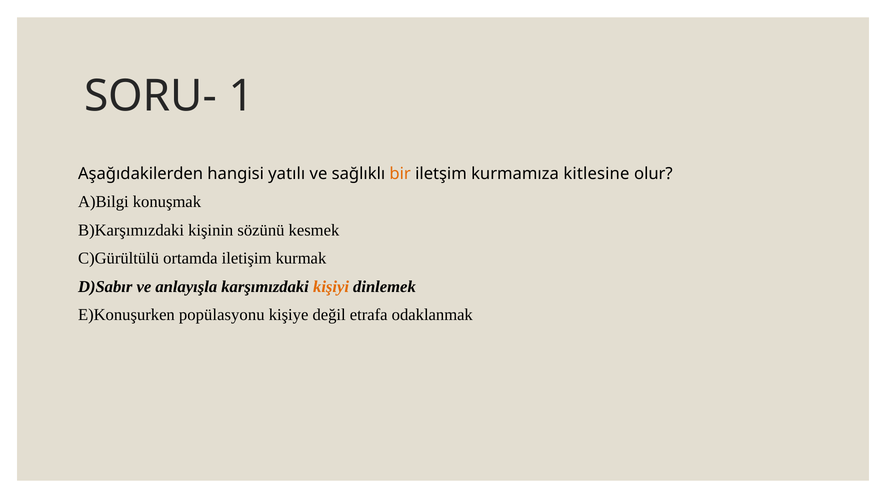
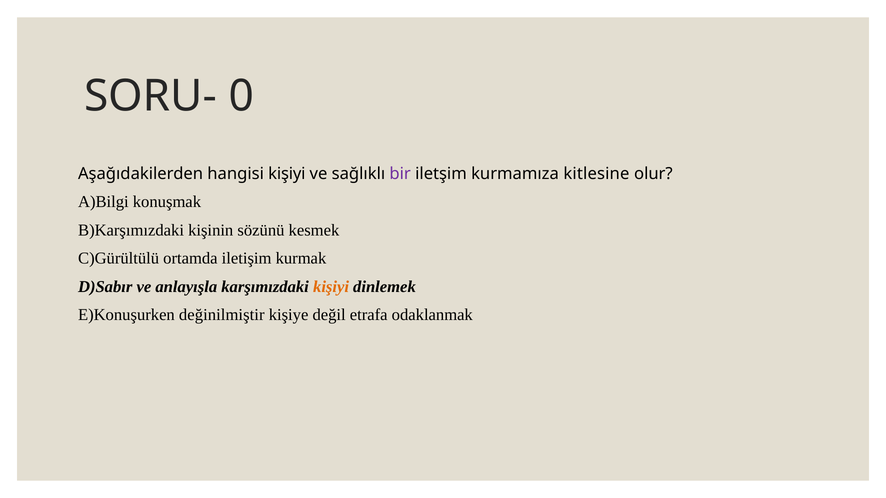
1: 1 -> 0
hangisi yatılı: yatılı -> kişiyi
bir colour: orange -> purple
popülasyonu: popülasyonu -> değinilmiştir
